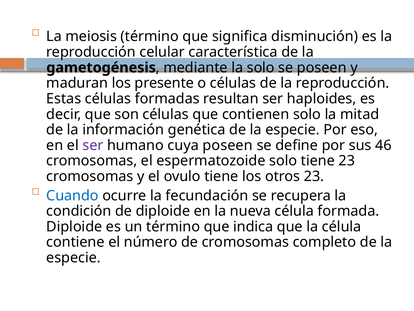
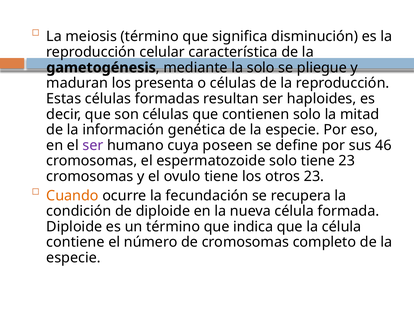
se poseen: poseen -> pliegue
presente: presente -> presenta
Cuando colour: blue -> orange
